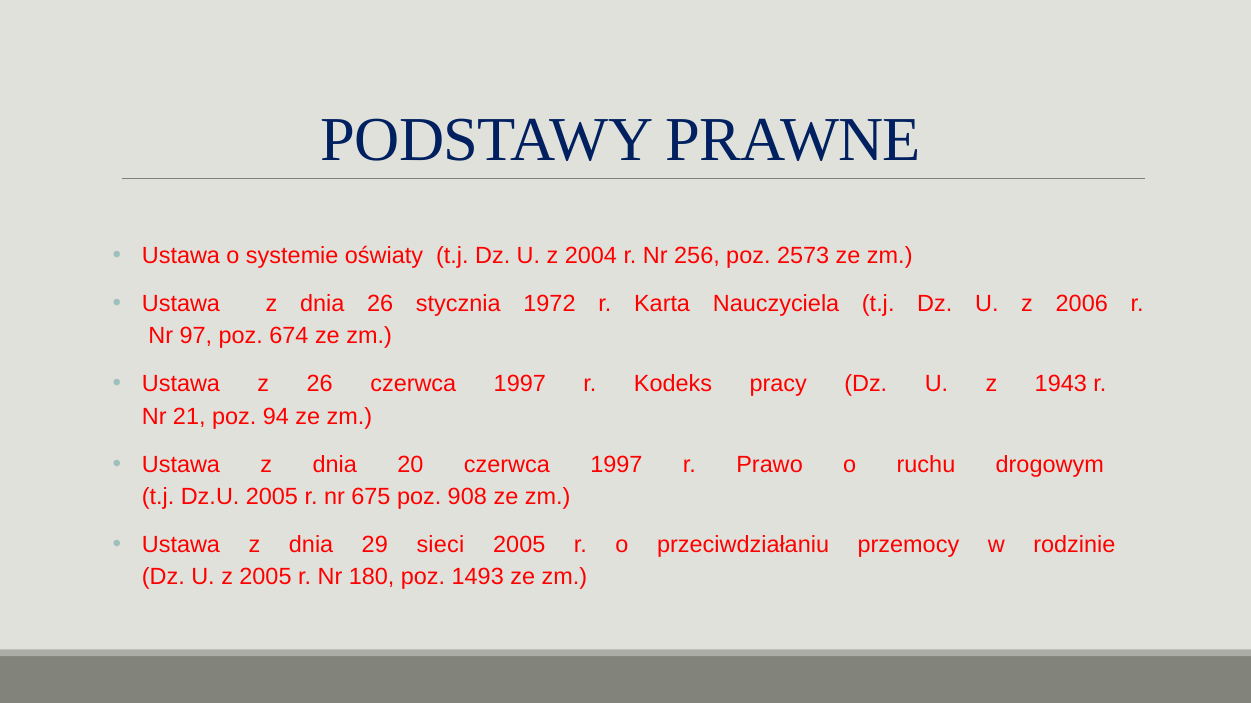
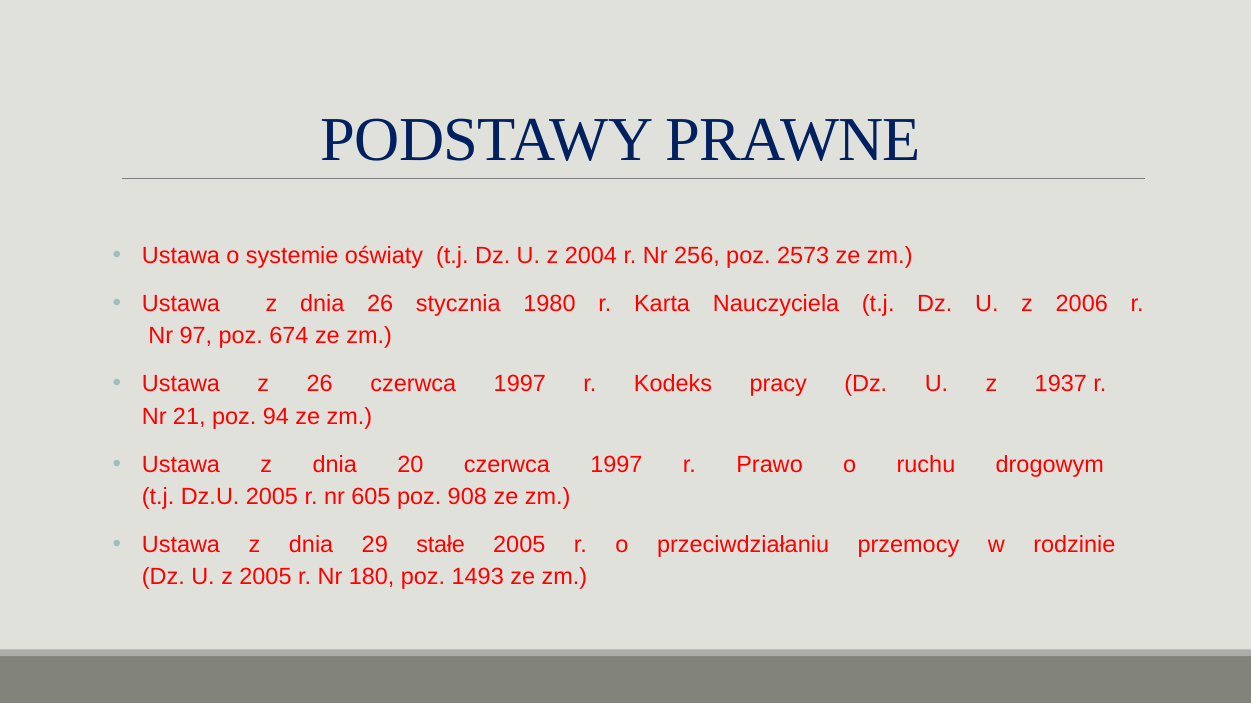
1972: 1972 -> 1980
1943: 1943 -> 1937
675: 675 -> 605
sieci: sieci -> stałe
